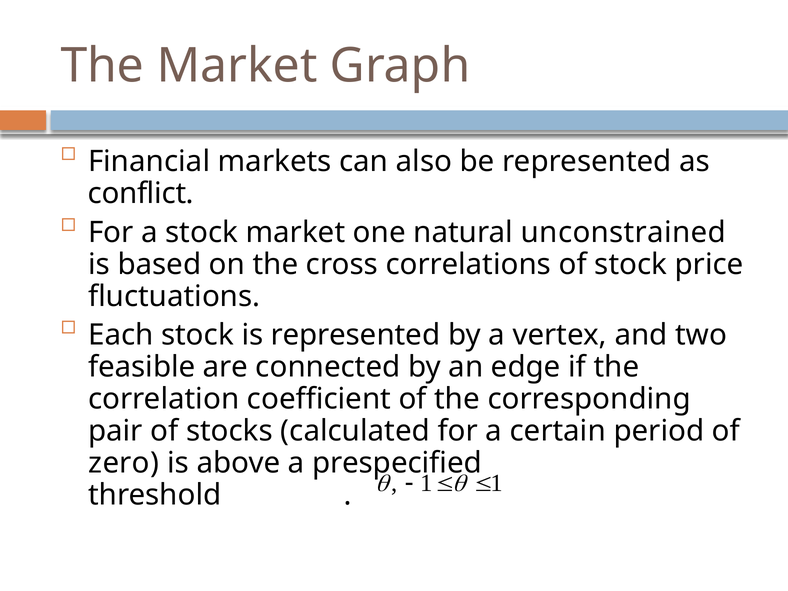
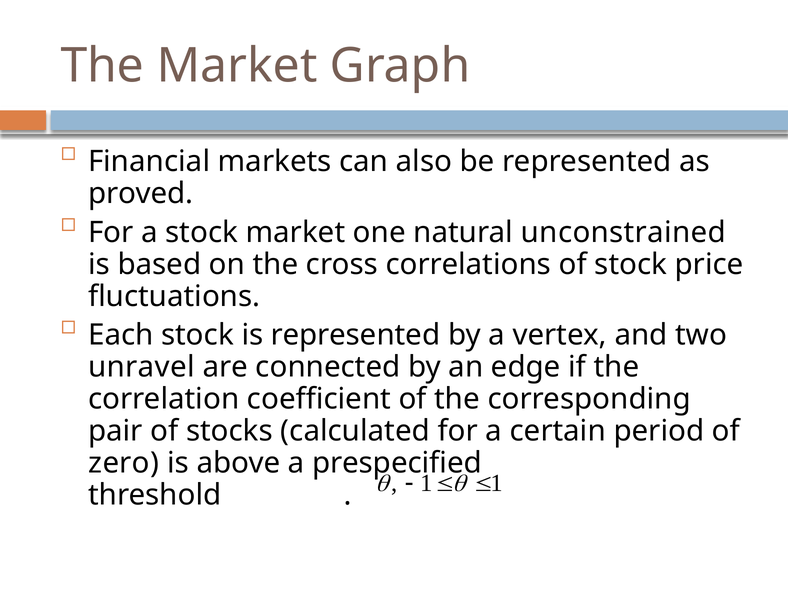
conflict: conflict -> proved
feasible: feasible -> unravel
